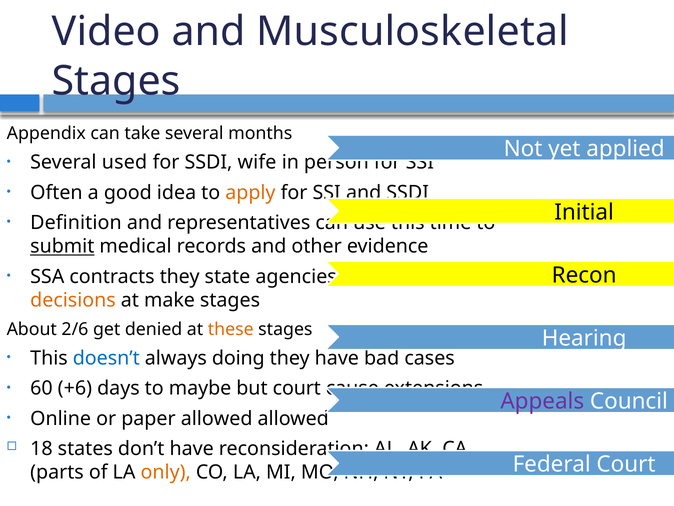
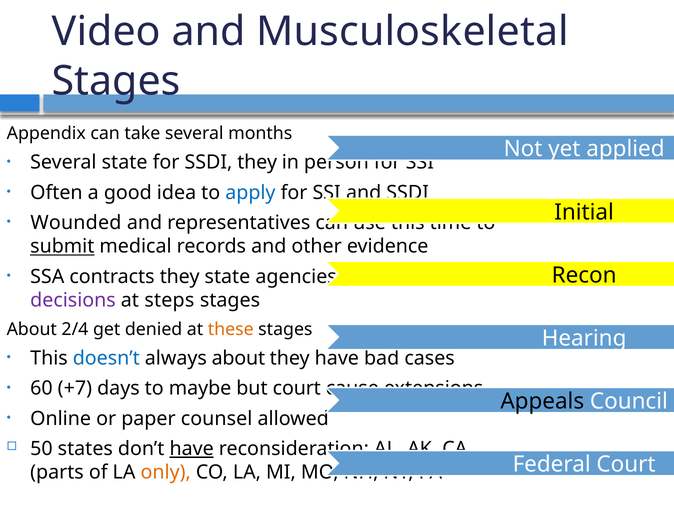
Several used: used -> state
SSDI wife: wife -> they
apply colour: orange -> blue
Definition: Definition -> Wounded
decisions colour: orange -> purple
at make: make -> steps
2/6: 2/6 -> 2/4
always doing: doing -> about
+6: +6 -> +7
Appeals colour: purple -> black
paper allowed: allowed -> counsel
18: 18 -> 50
have at (192, 448) underline: none -> present
